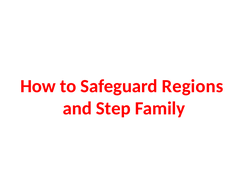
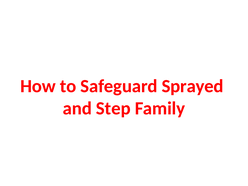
Regions: Regions -> Sprayed
